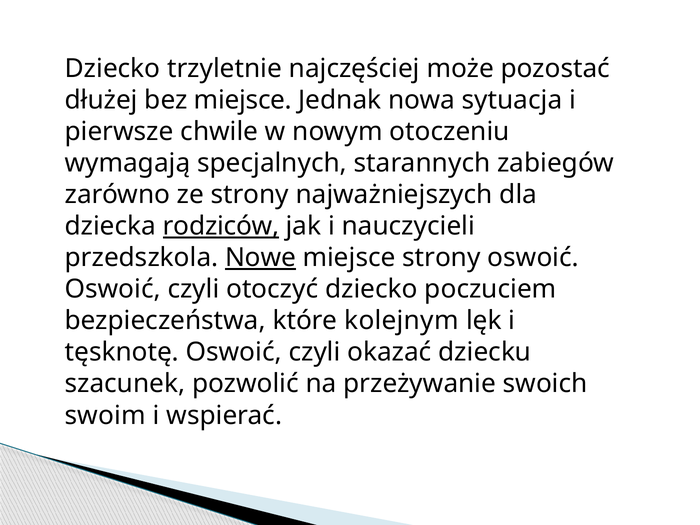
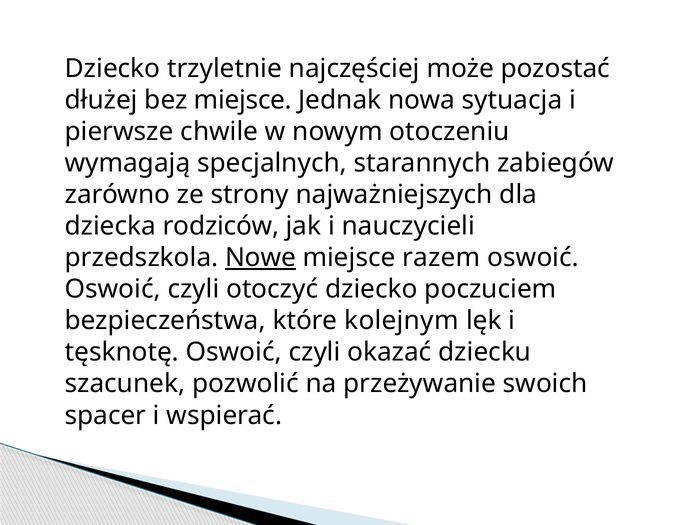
rodziców underline: present -> none
miejsce strony: strony -> razem
swoim: swoim -> spacer
